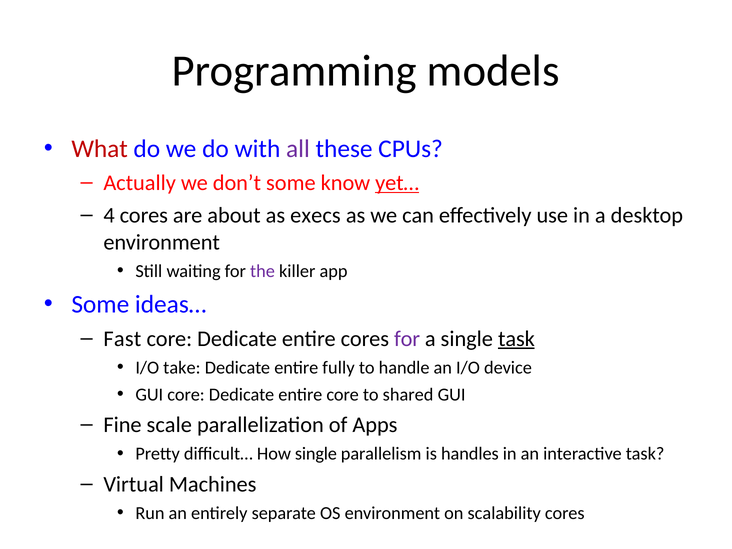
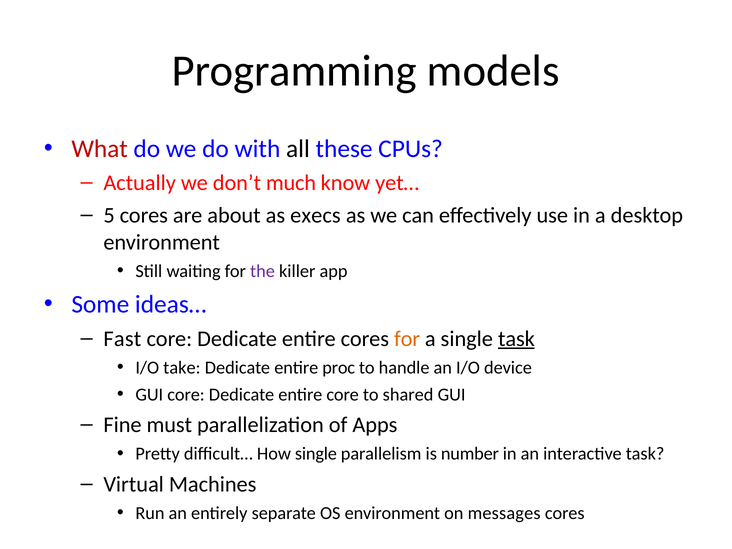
all colour: purple -> black
don’t some: some -> much
yet… underline: present -> none
4: 4 -> 5
for at (407, 339) colour: purple -> orange
fully: fully -> proc
scale: scale -> must
handles: handles -> number
scalability: scalability -> messages
